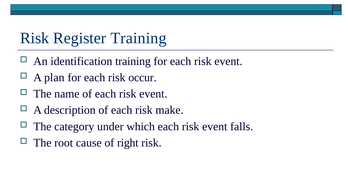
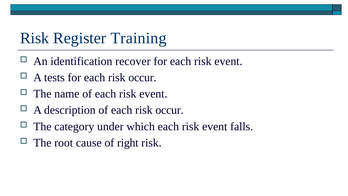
identification training: training -> recover
plan: plan -> tests
of each risk make: make -> occur
